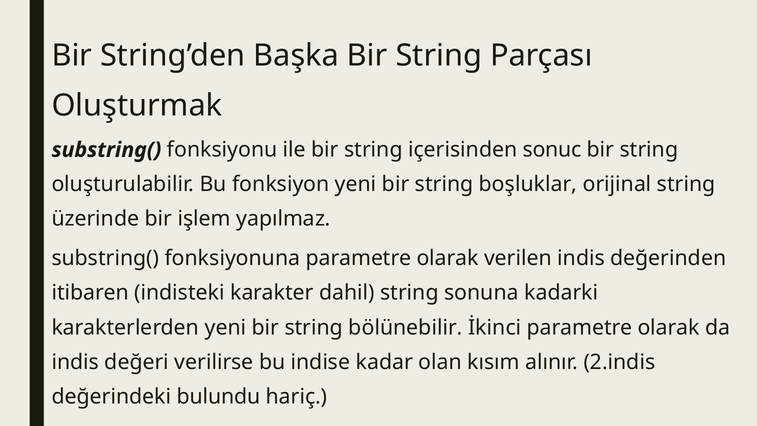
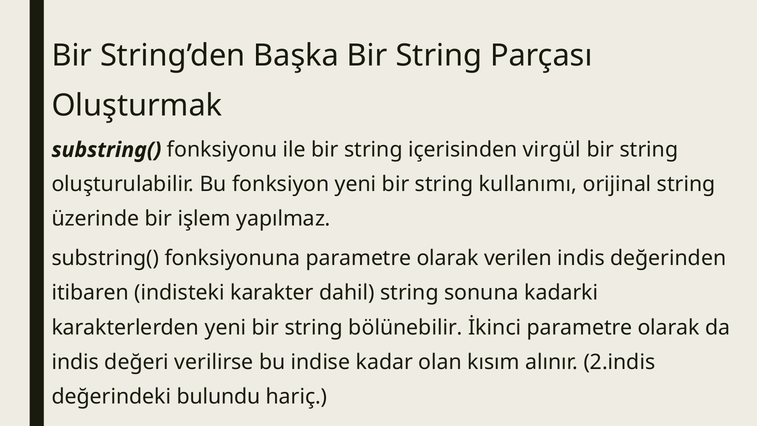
sonuc: sonuc -> virgül
boşluklar: boşluklar -> kullanımı
